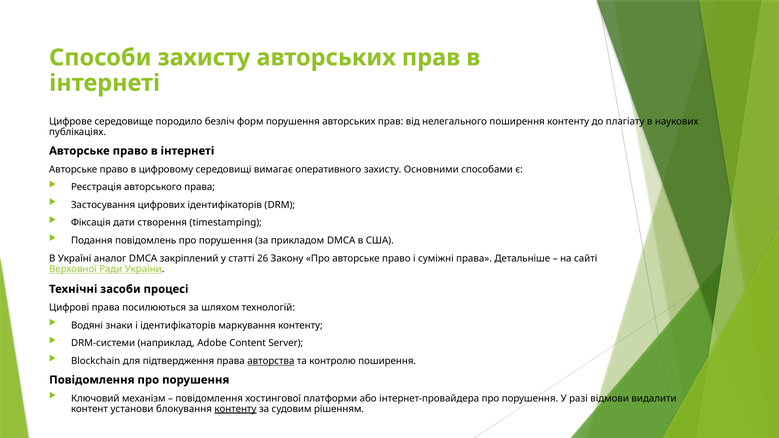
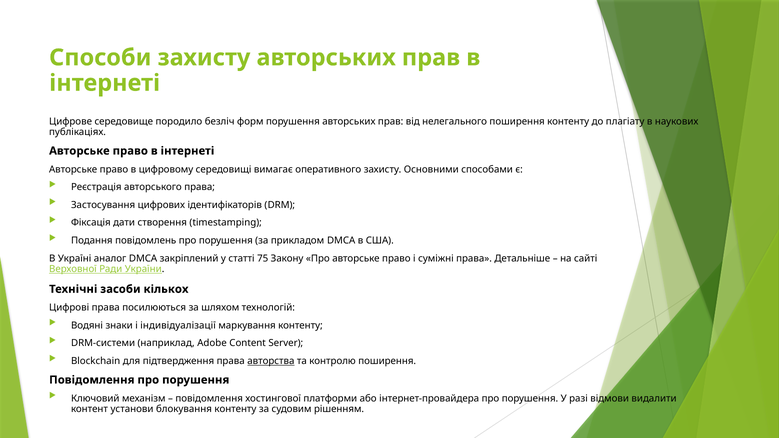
26: 26 -> 75
процесі: процесі -> кількох
і ідентифікаторів: ідентифікаторів -> індивідуалізації
контенту at (235, 409) underline: present -> none
